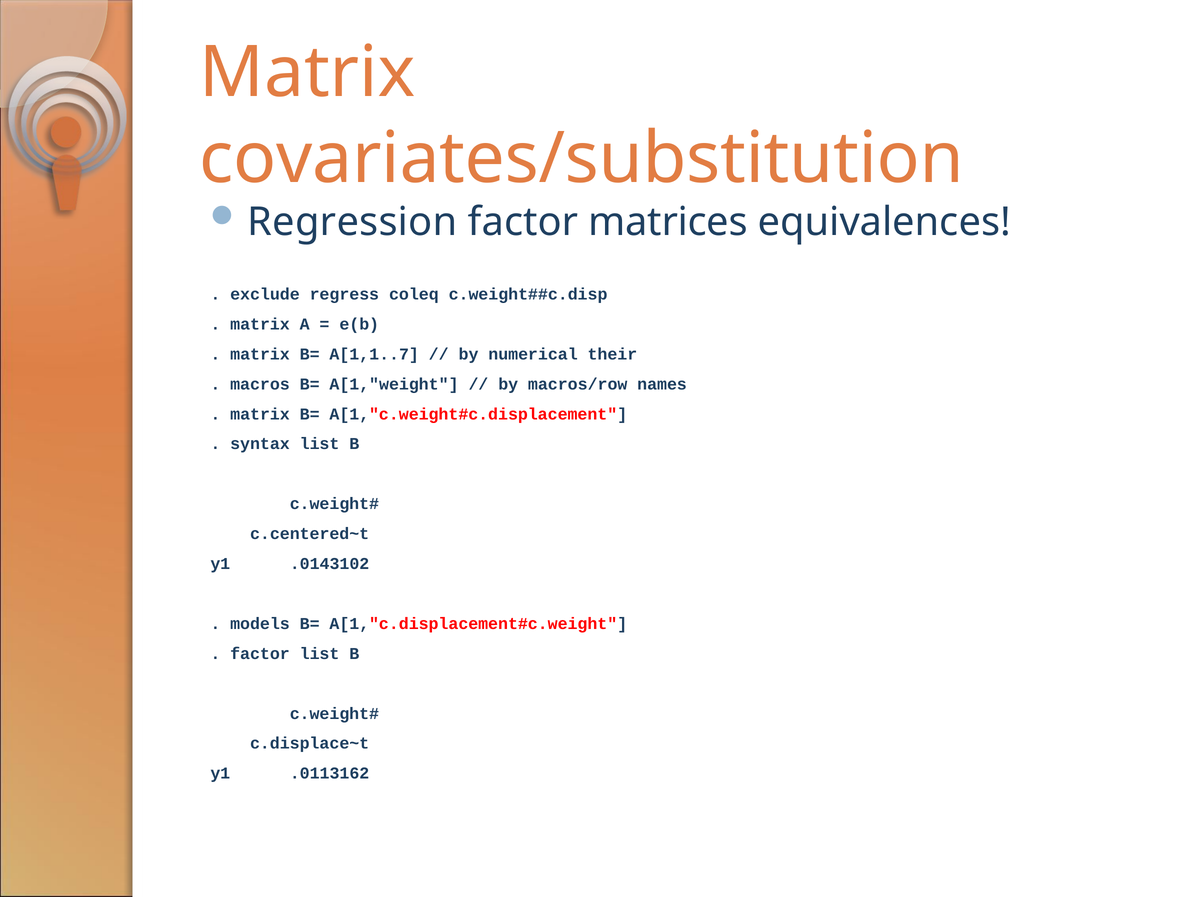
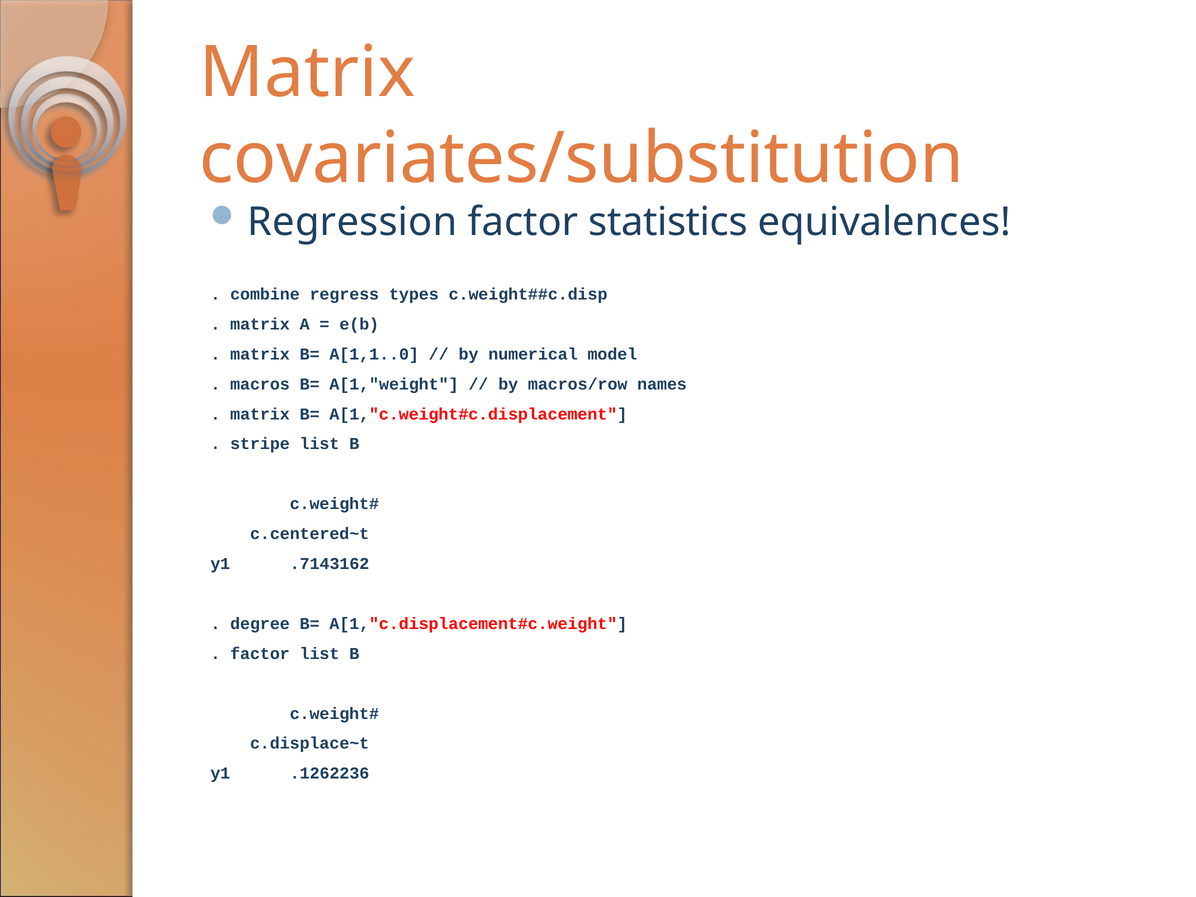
matrices: matrices -> statistics
exclude: exclude -> combine
coleq: coleq -> types
A[1,1..7: A[1,1..7 -> A[1,1..0
their: their -> model
syntax: syntax -> stripe
.0143102: .0143102 -> .7143162
models: models -> degree
.0113162: .0113162 -> .1262236
